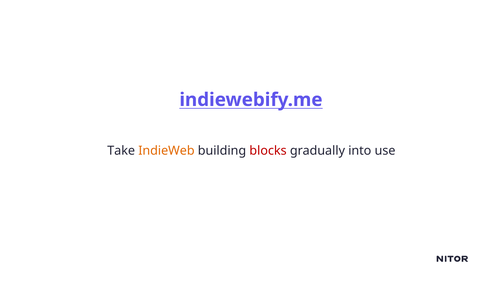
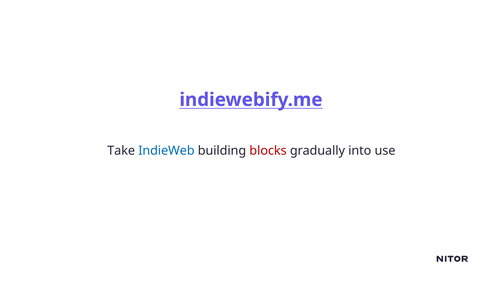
IndieWeb colour: orange -> blue
